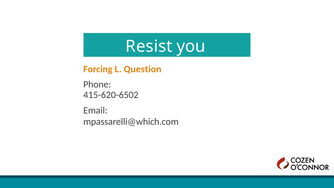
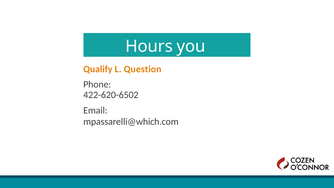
Resist: Resist -> Hours
Forcing: Forcing -> Qualify
415-620-6502: 415-620-6502 -> 422-620-6502
